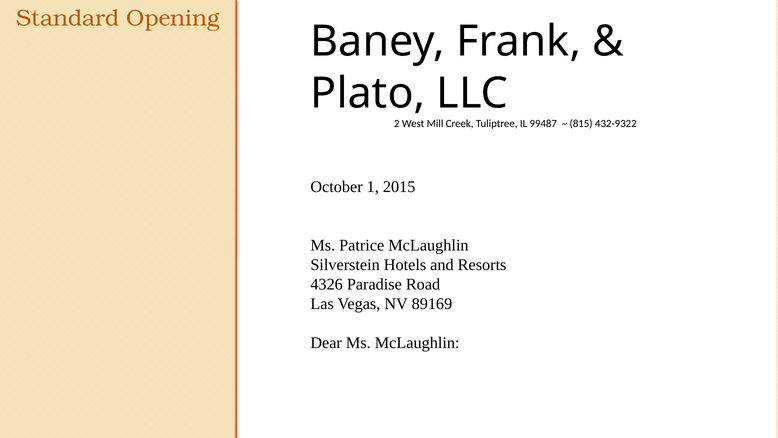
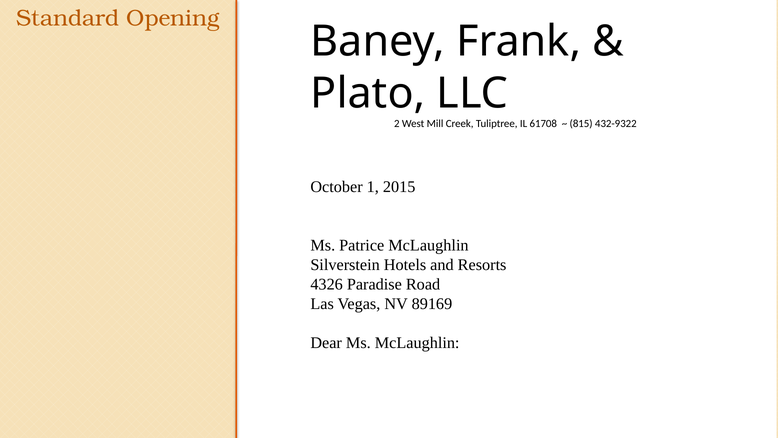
99487: 99487 -> 61708
